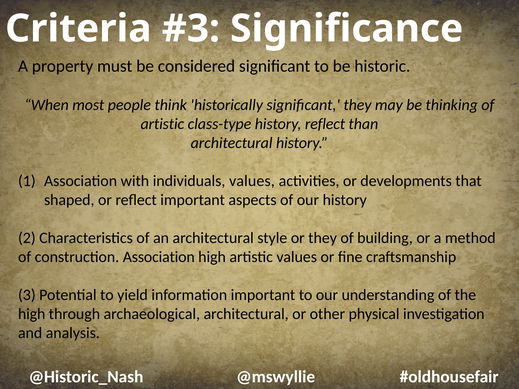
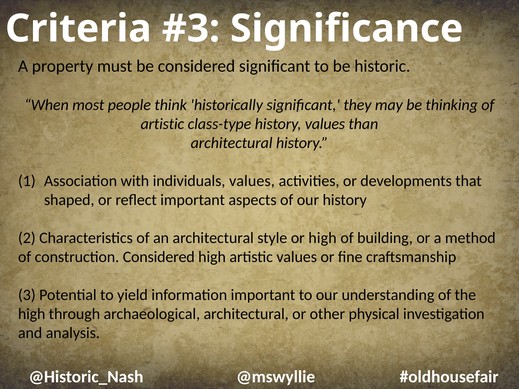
history reflect: reflect -> values
or they: they -> high
construction Association: Association -> Considered
